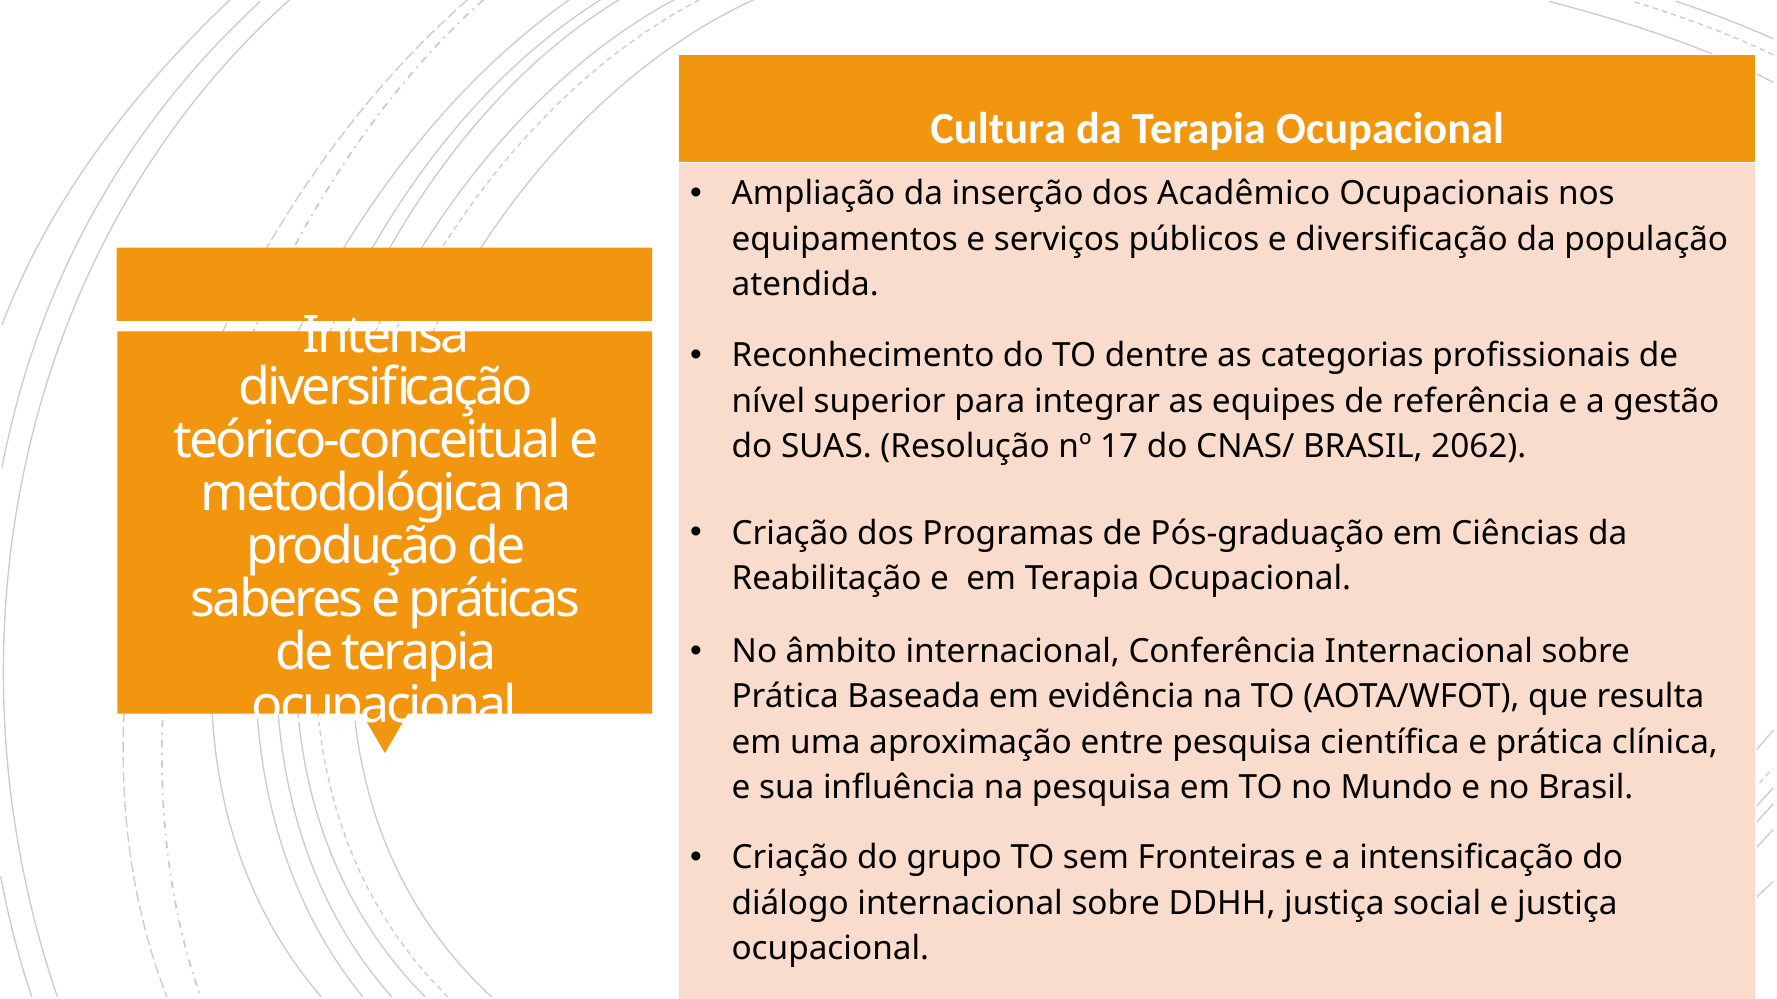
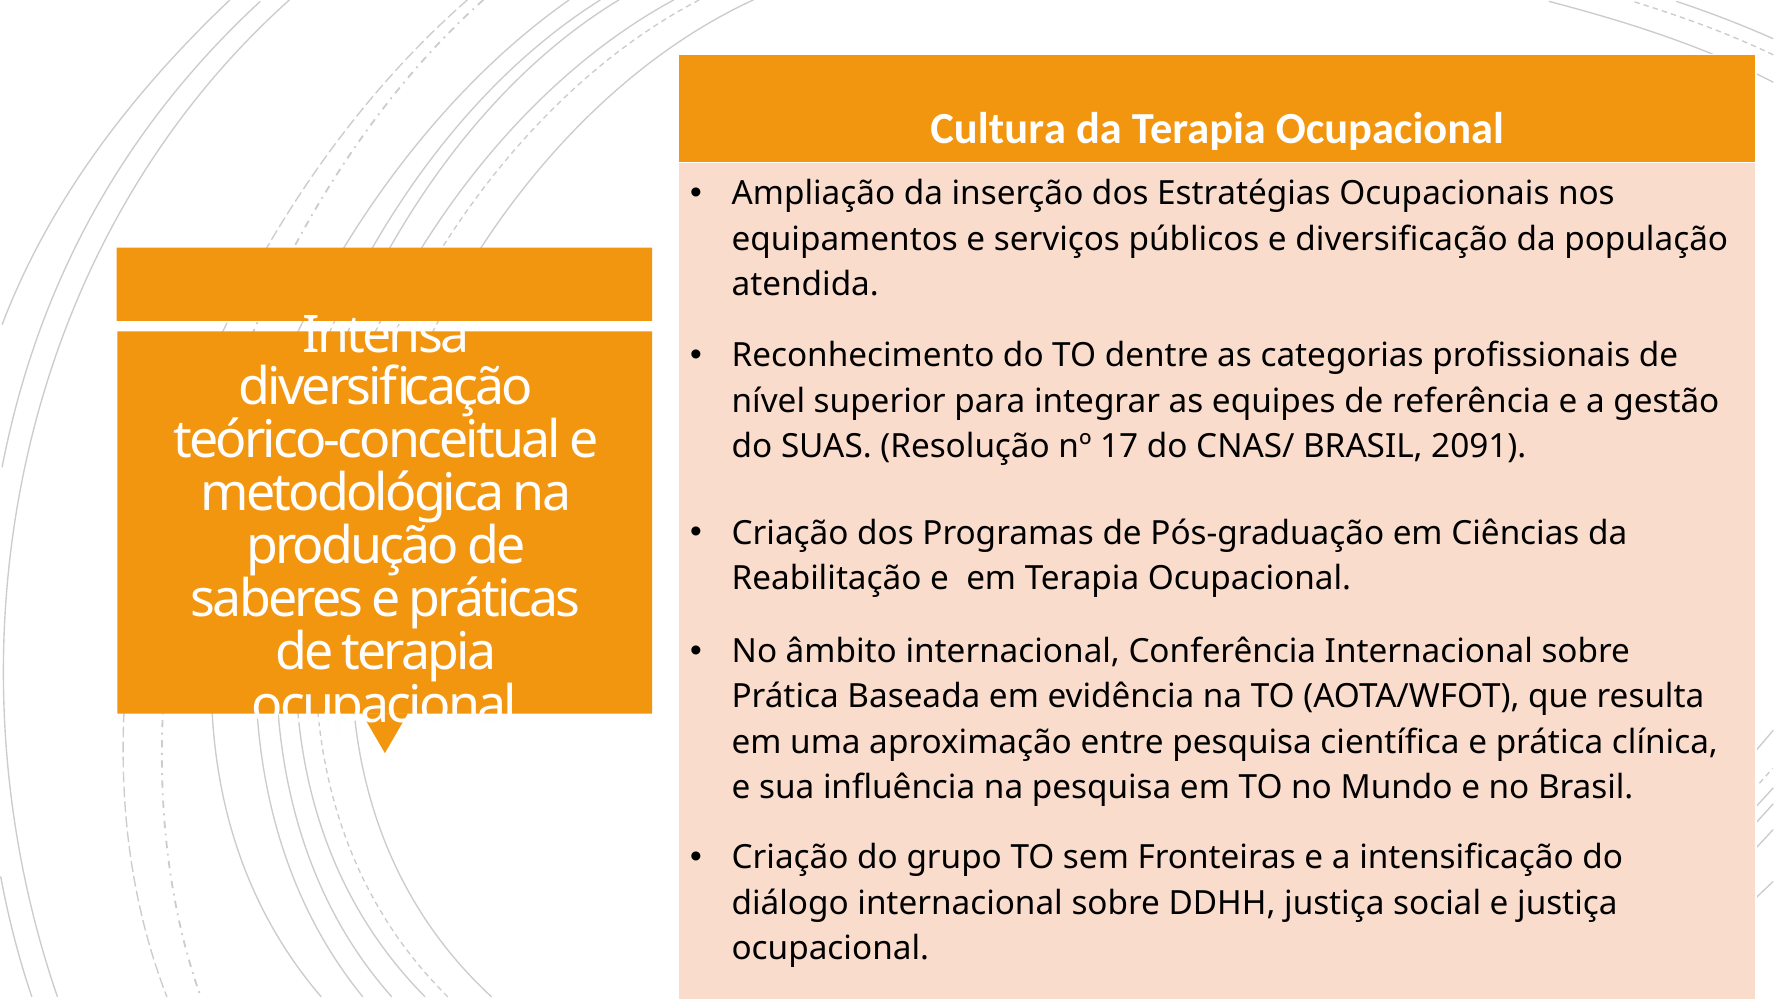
Acadêmico: Acadêmico -> Estratégias
2062: 2062 -> 2091
